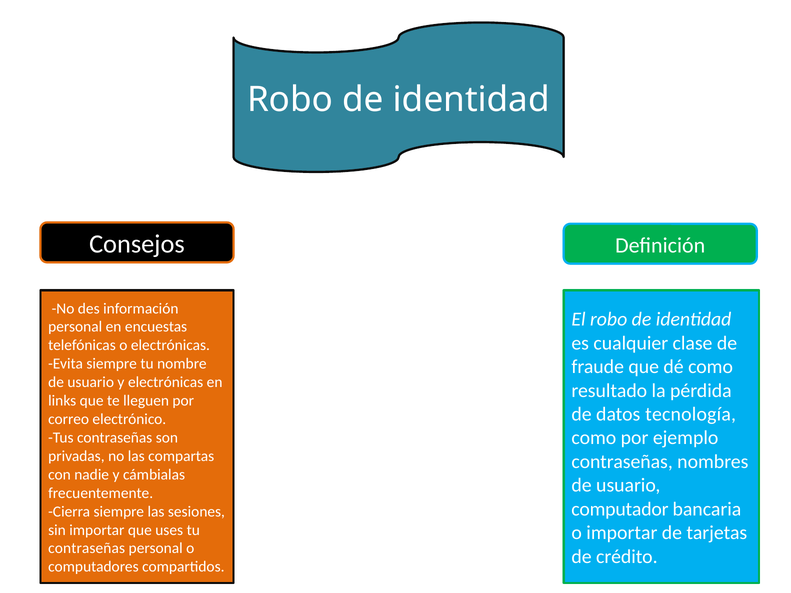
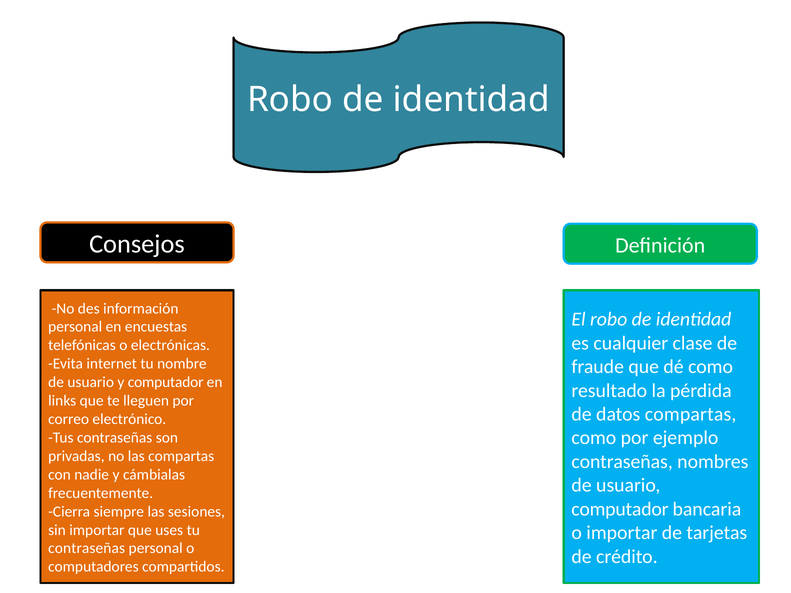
Evita siempre: siempre -> internet
y electrónicas: electrónicas -> computador
datos tecnología: tecnología -> compartas
